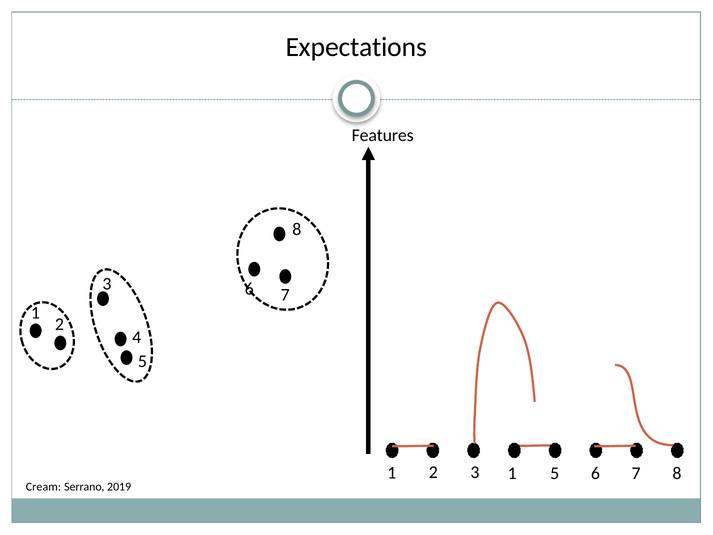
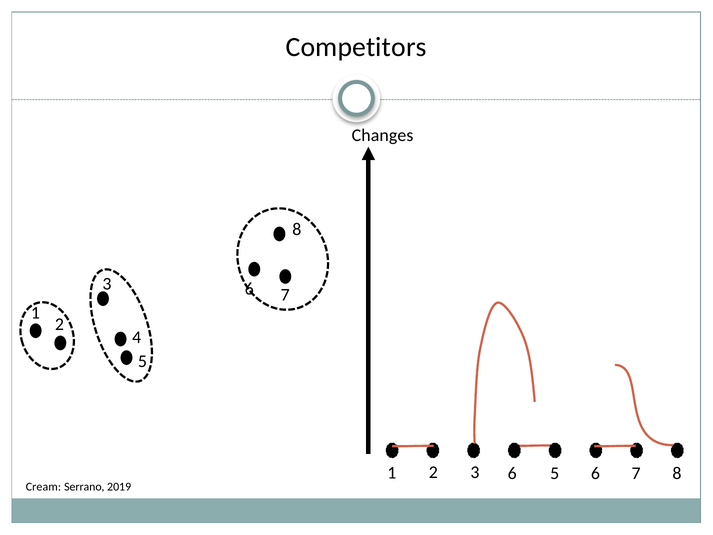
Expectations: Expectations -> Competitors
Features: Features -> Changes
3 1: 1 -> 6
